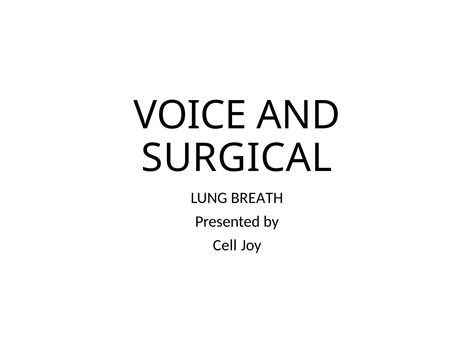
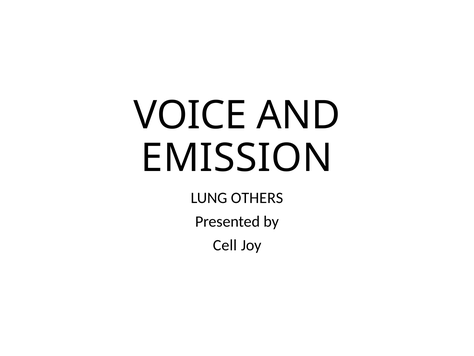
SURGICAL: SURGICAL -> EMISSION
BREATH: BREATH -> OTHERS
